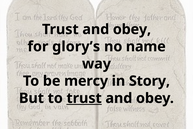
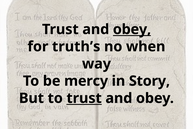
obey at (132, 29) underline: none -> present
glory’s: glory’s -> truth’s
name: name -> when
